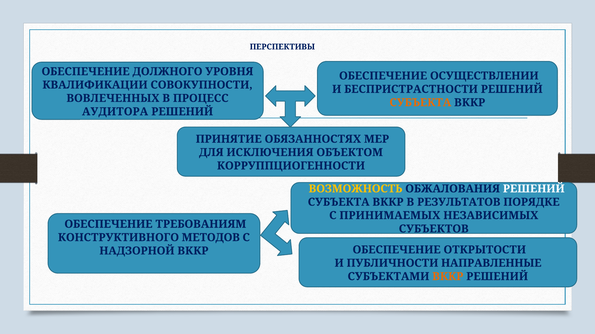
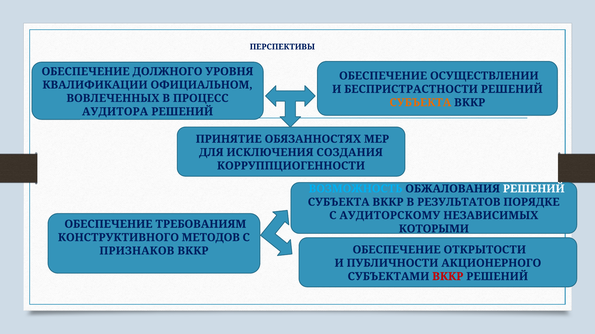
СОВОКУПНОСТИ: СОВОКУПНОСТИ -> ОФИЦИАЛЬНОМ
ОБЪЕКТОМ: ОБЪЕКТОМ -> СОЗДАНИЯ
ВОЗМОЖНОСТЬ colour: yellow -> light blue
ПРИНИМАЕМЫХ: ПРИНИМАЕМЫХ -> АУДИТОРСКОМУ
СУБЪЕКТОВ: СУБЪЕКТОВ -> КОТОРЫМИ
НАДЗОРНОЙ: НАДЗОРНОЙ -> ПРИЗНАКОВ
НАПРАВЛЕННЫЕ: НАПРАВЛЕННЫЕ -> АКЦИОНЕРНОГО
ВККР at (448, 277) colour: orange -> red
